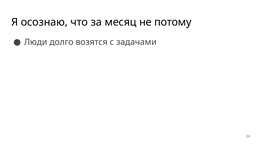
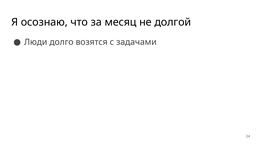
потому: потому -> долгой
